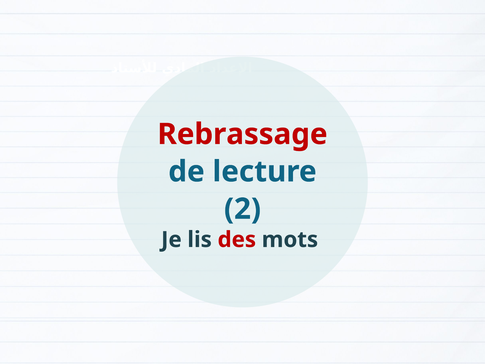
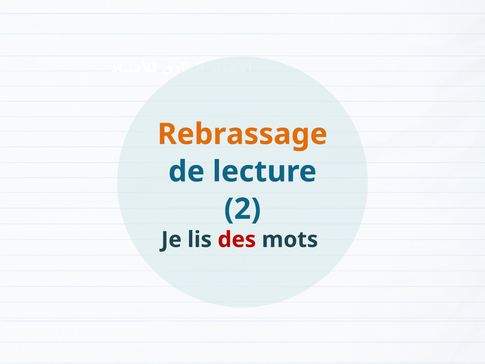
Rebrassage colour: red -> orange
